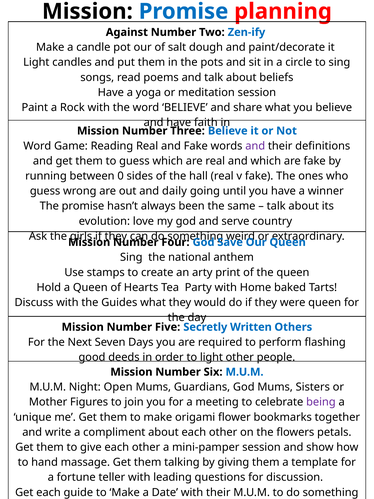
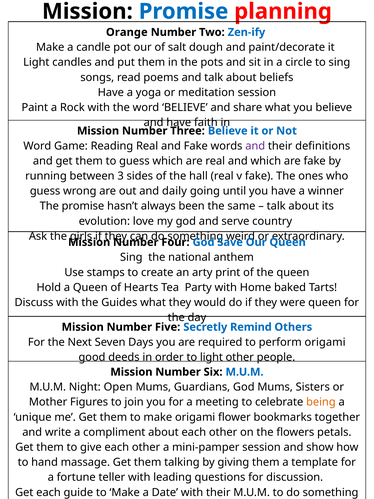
Against: Against -> Orange
0: 0 -> 3
Written: Written -> Remind
perform flashing: flashing -> origami
being colour: purple -> orange
